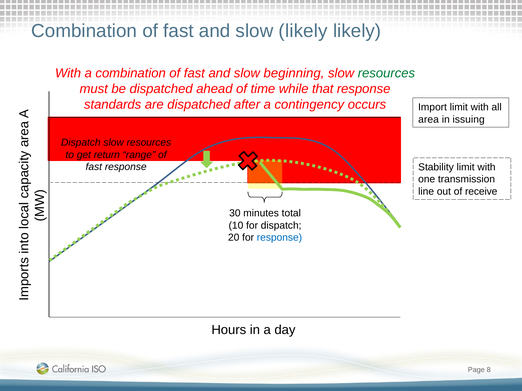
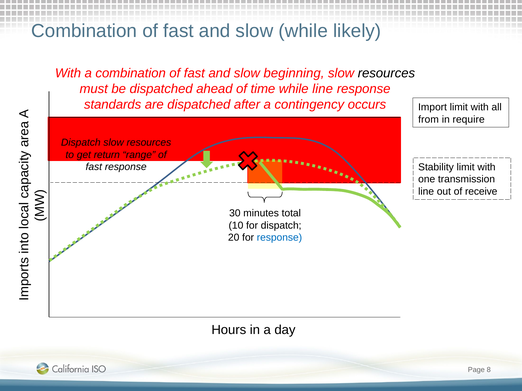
slow likely: likely -> while
resources at (386, 73) colour: green -> black
while that: that -> line
area: area -> from
issuing: issuing -> require
